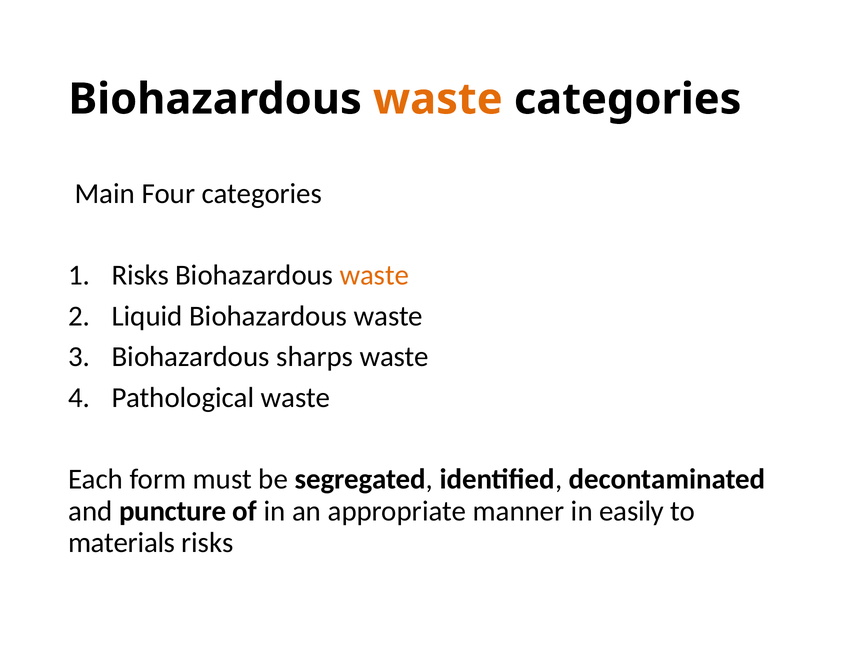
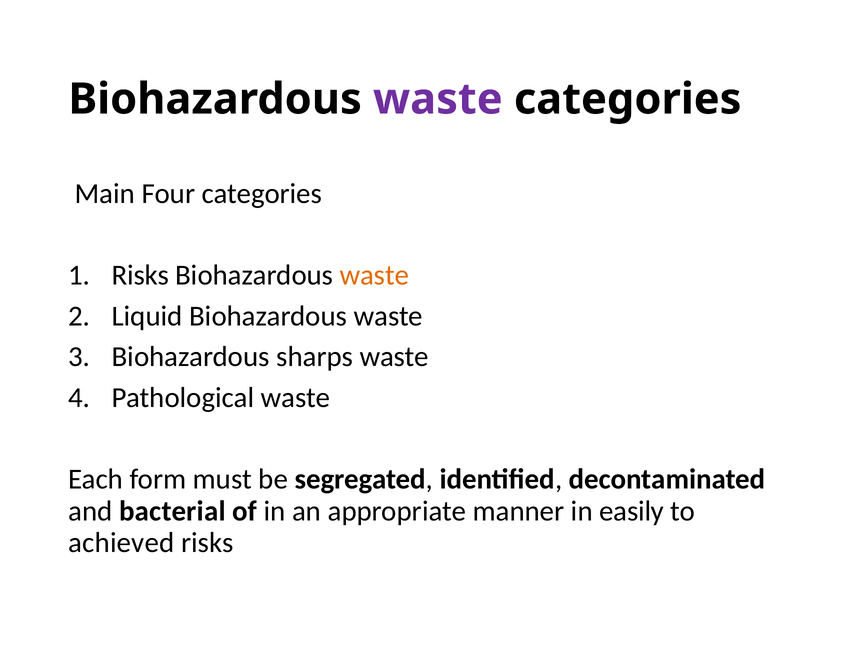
waste at (438, 99) colour: orange -> purple
puncture: puncture -> bacterial
materials: materials -> achieved
